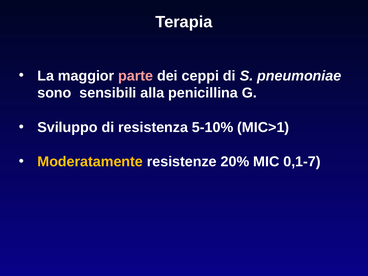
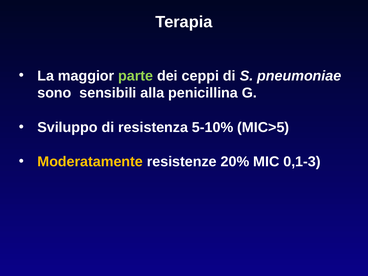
parte colour: pink -> light green
MIC>1: MIC>1 -> MIC>5
0,1-7: 0,1-7 -> 0,1-3
